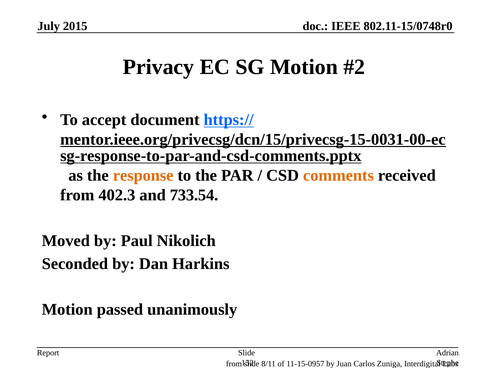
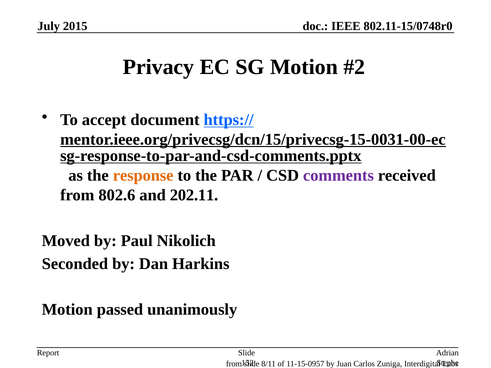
comments colour: orange -> purple
402.3: 402.3 -> 802.6
733.54: 733.54 -> 202.11
